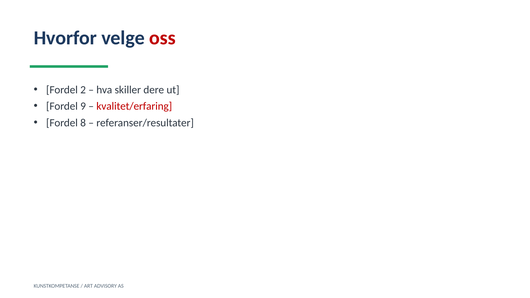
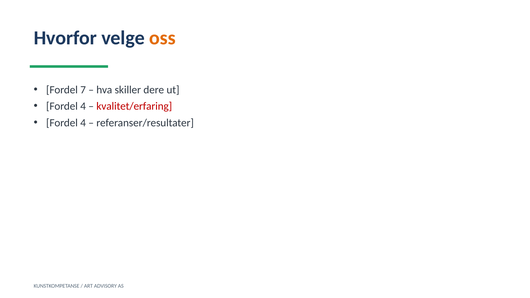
oss colour: red -> orange
2: 2 -> 7
9 at (83, 106): 9 -> 4
8 at (83, 123): 8 -> 4
